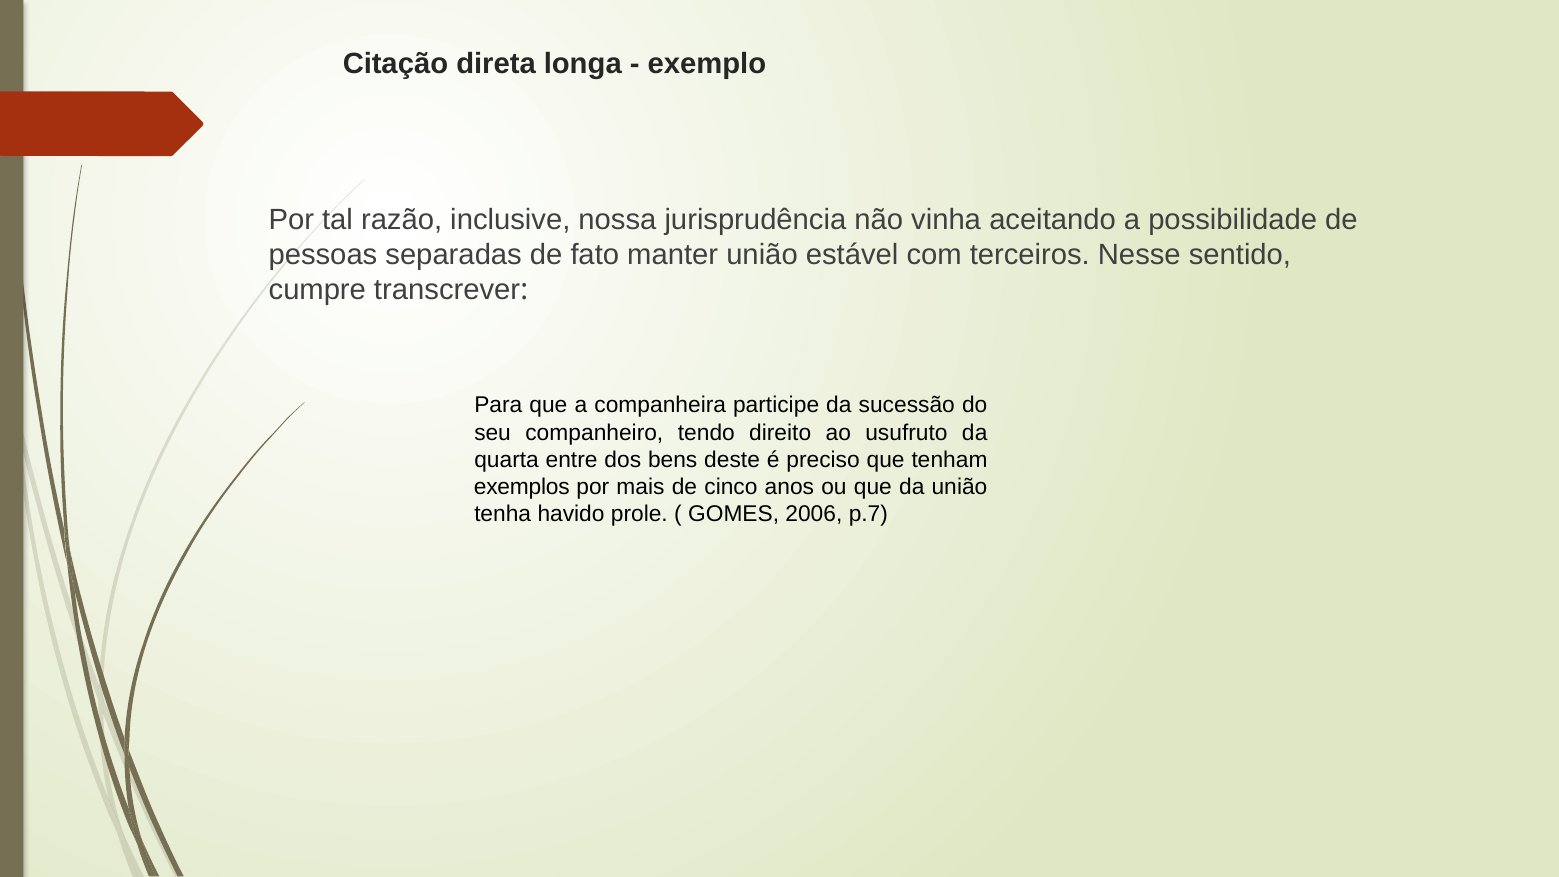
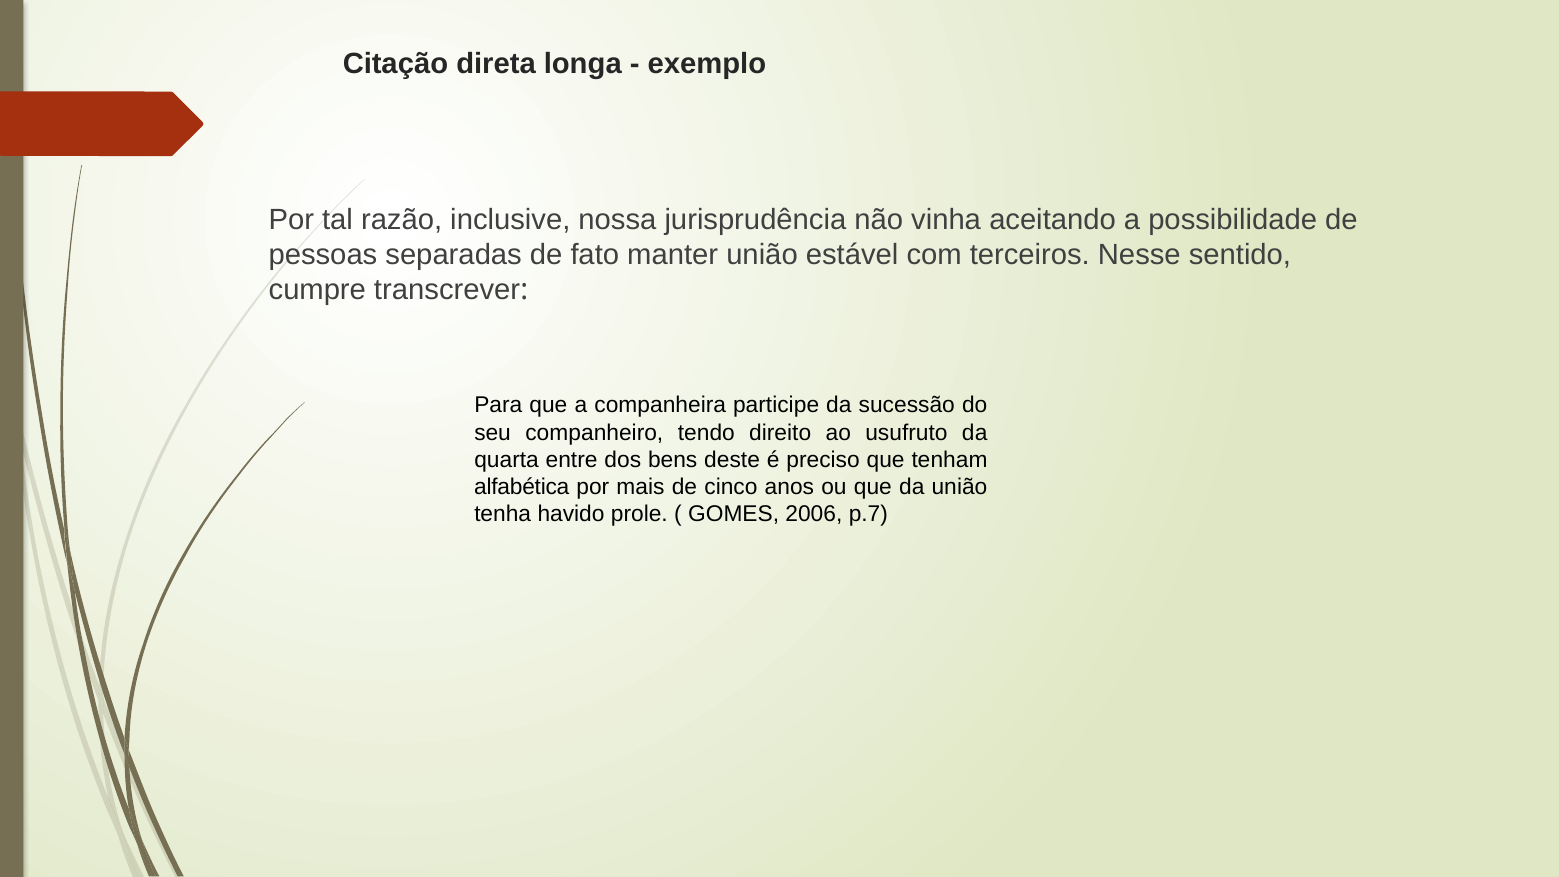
exemplos: exemplos -> alfabética
